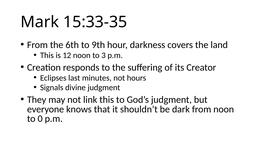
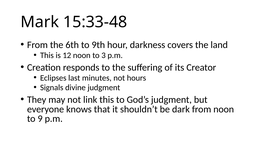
15:33-35: 15:33-35 -> 15:33-48
0: 0 -> 9
